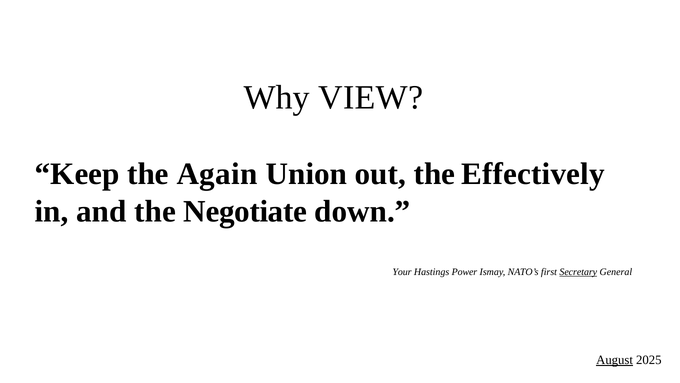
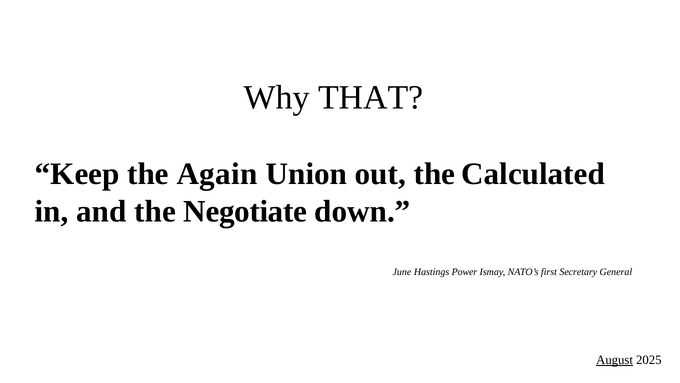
VIEW: VIEW -> THAT
Effectively: Effectively -> Calculated
Your: Your -> June
Secretary underline: present -> none
